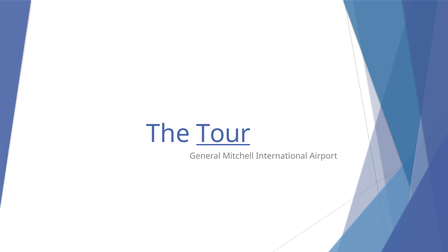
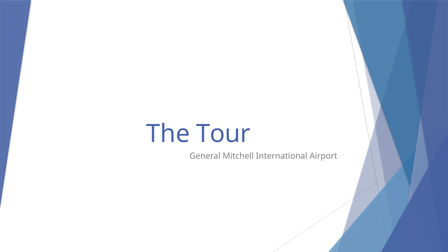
Tour underline: present -> none
